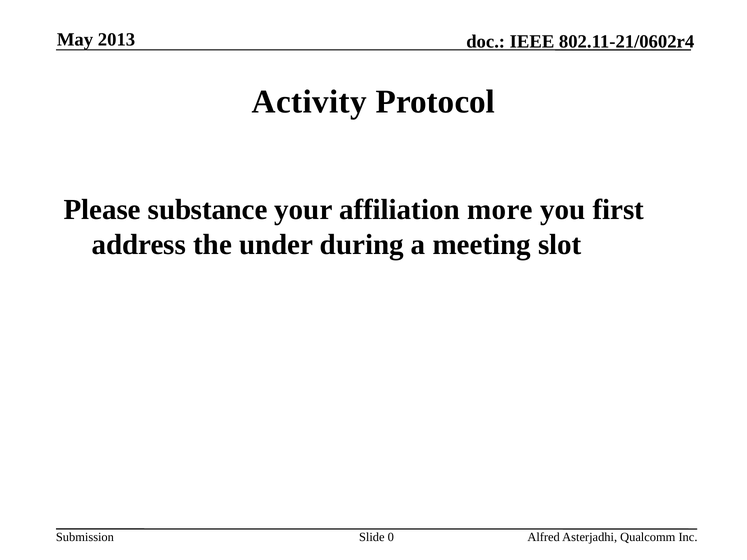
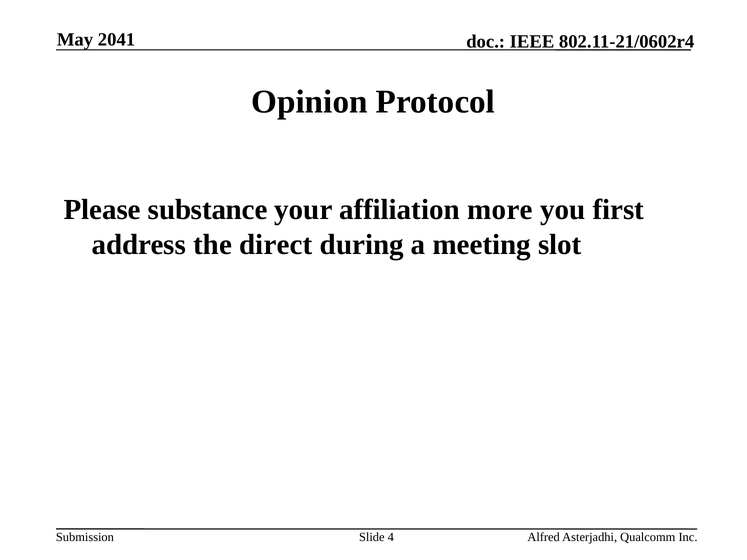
2013: 2013 -> 2041
Activity: Activity -> Opinion
under: under -> direct
0: 0 -> 4
